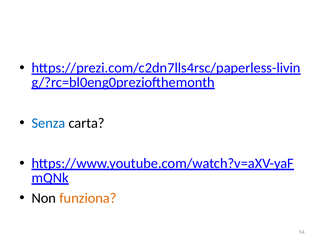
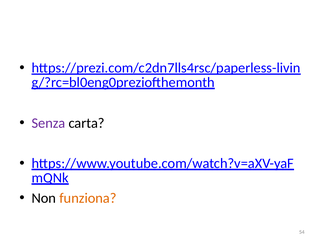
Senza colour: blue -> purple
